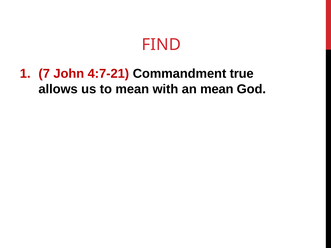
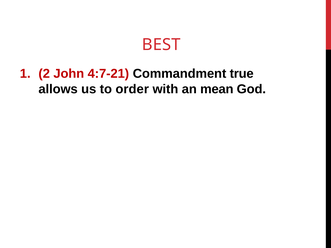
FIND: FIND -> BEST
7: 7 -> 2
to mean: mean -> order
